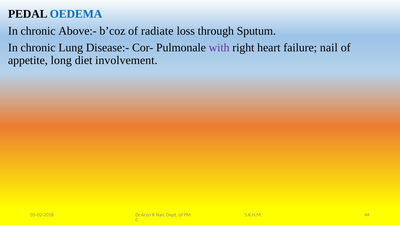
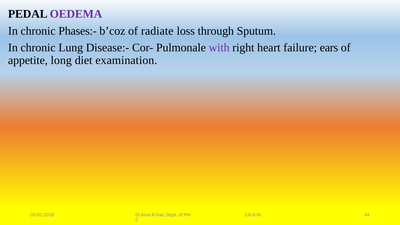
OEDEMA colour: blue -> purple
Above:-: Above:- -> Phases:-
nail: nail -> ears
involvement: involvement -> examination
